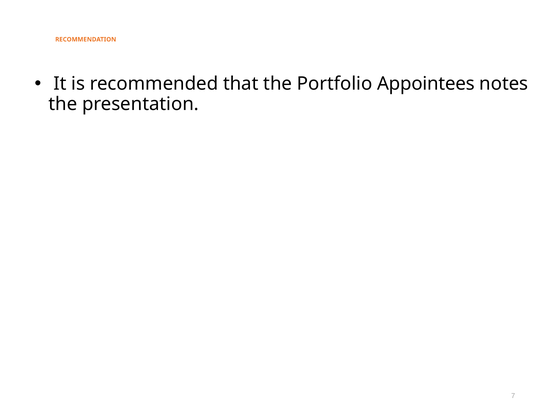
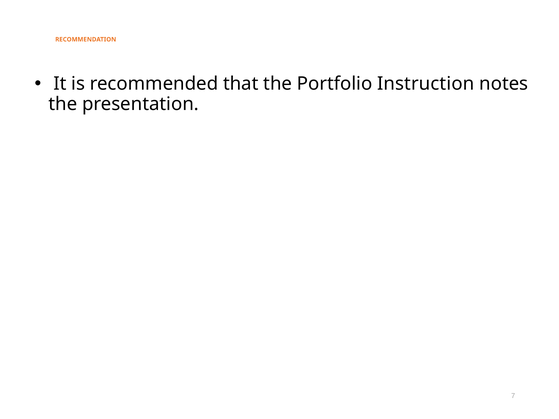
Appointees: Appointees -> Instruction
